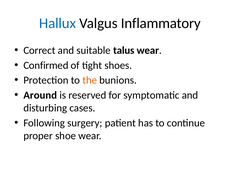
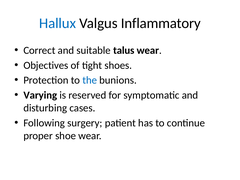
Confirmed: Confirmed -> Objectives
the colour: orange -> blue
Around: Around -> Varying
